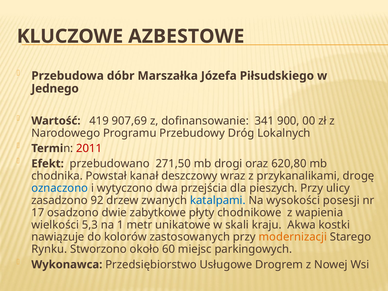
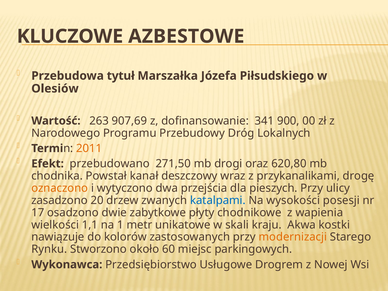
dóbr: dóbr -> tytuł
Jednego: Jednego -> Olesiów
419: 419 -> 263
2011 colour: red -> orange
oznaczono colour: blue -> orange
92: 92 -> 20
5,3: 5,3 -> 1,1
